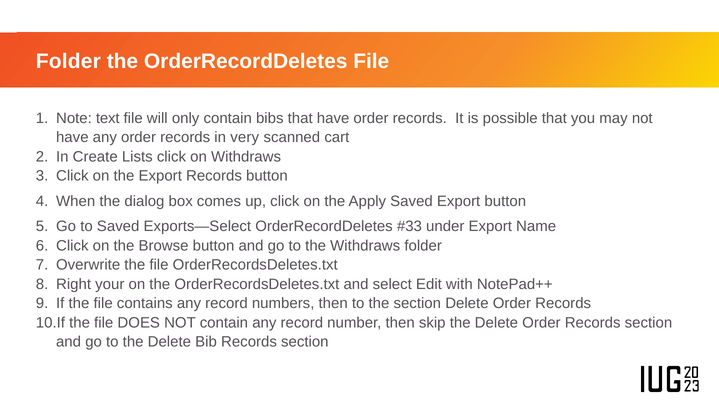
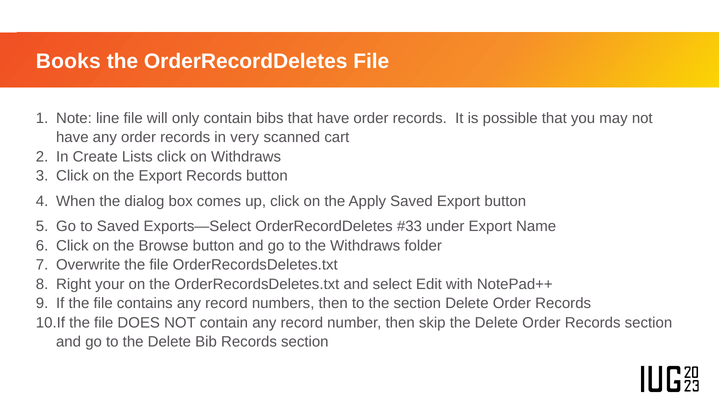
Folder at (68, 61): Folder -> Books
text: text -> line
